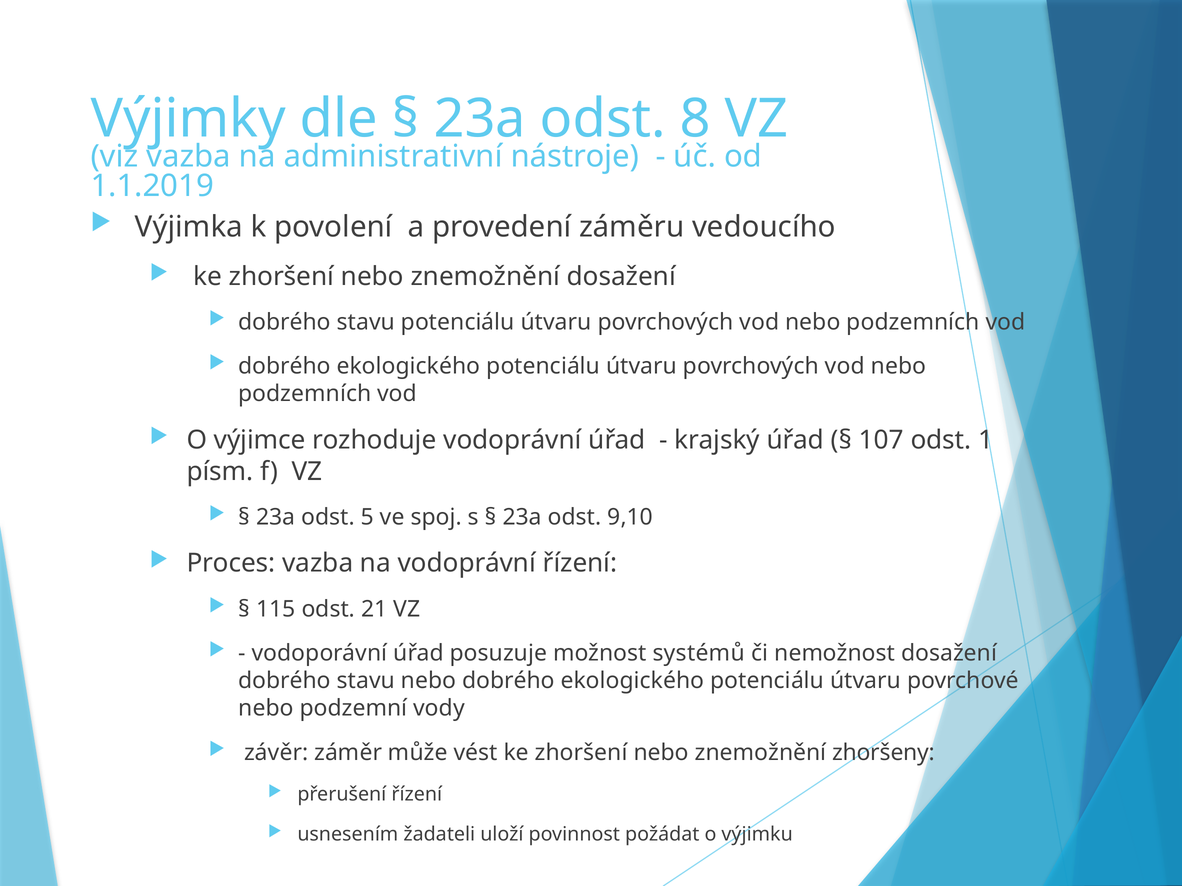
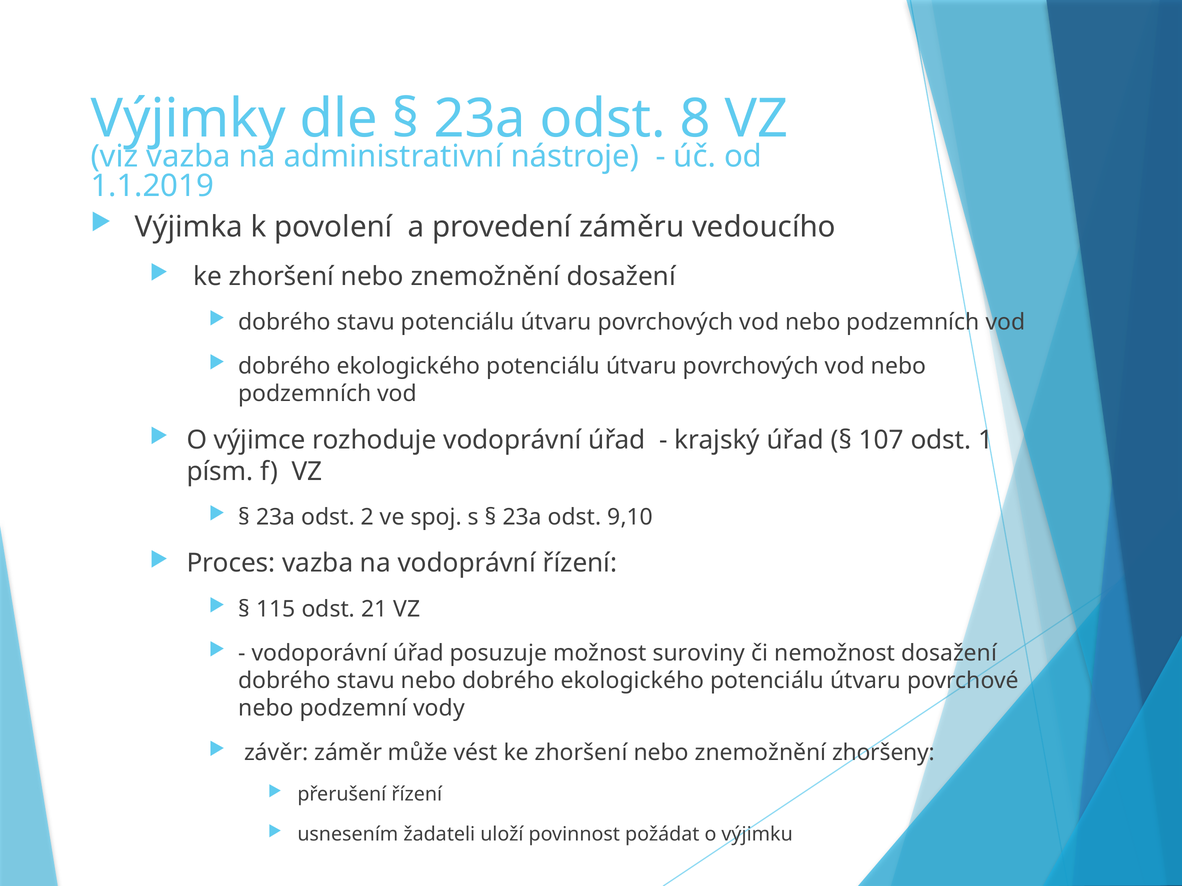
5: 5 -> 2
systémů: systémů -> suroviny
